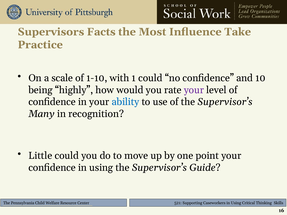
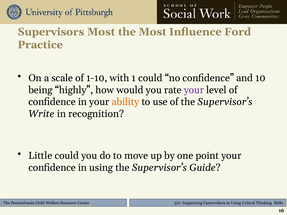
Supervisors Facts: Facts -> Most
Take: Take -> Ford
ability colour: blue -> orange
Many: Many -> Write
